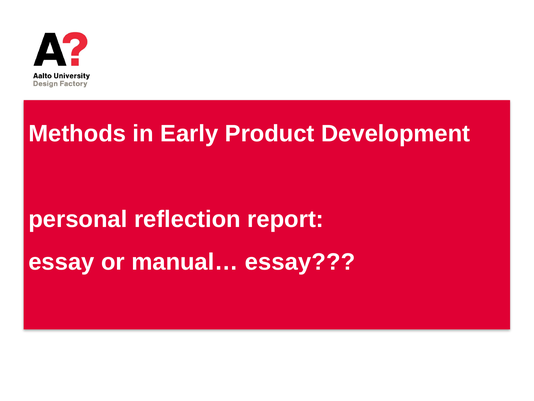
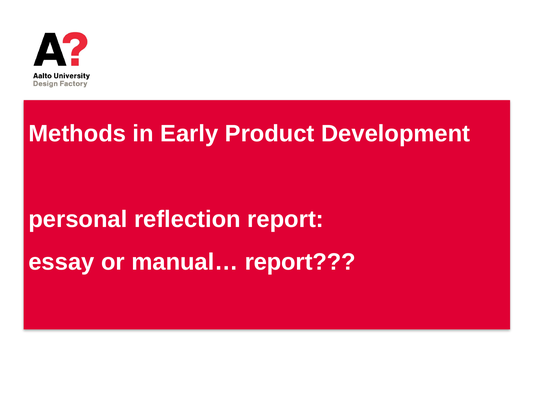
manual… essay: essay -> report
